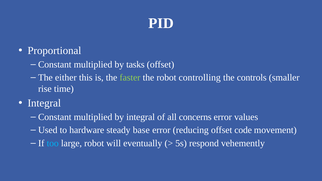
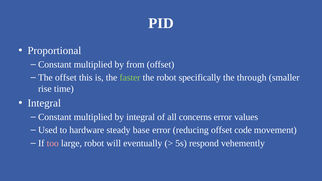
tasks: tasks -> from
The either: either -> offset
controlling: controlling -> specifically
controls: controls -> through
too colour: light blue -> pink
